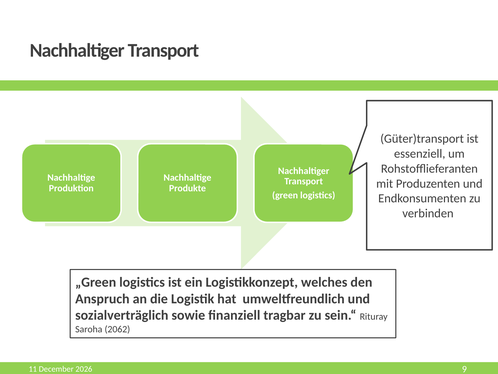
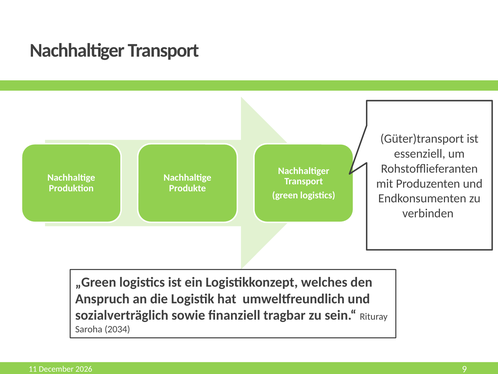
2062: 2062 -> 2034
